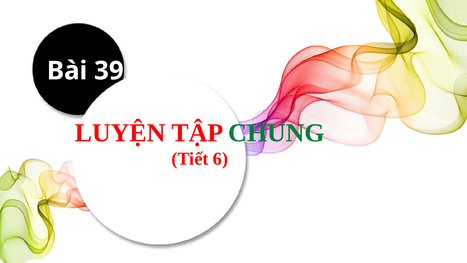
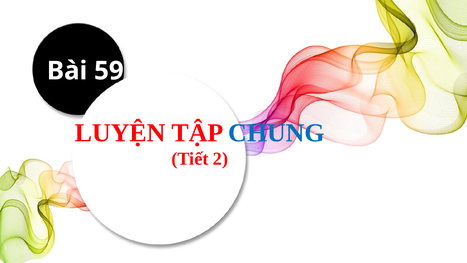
39: 39 -> 59
CHUNG colour: green -> blue
6: 6 -> 2
